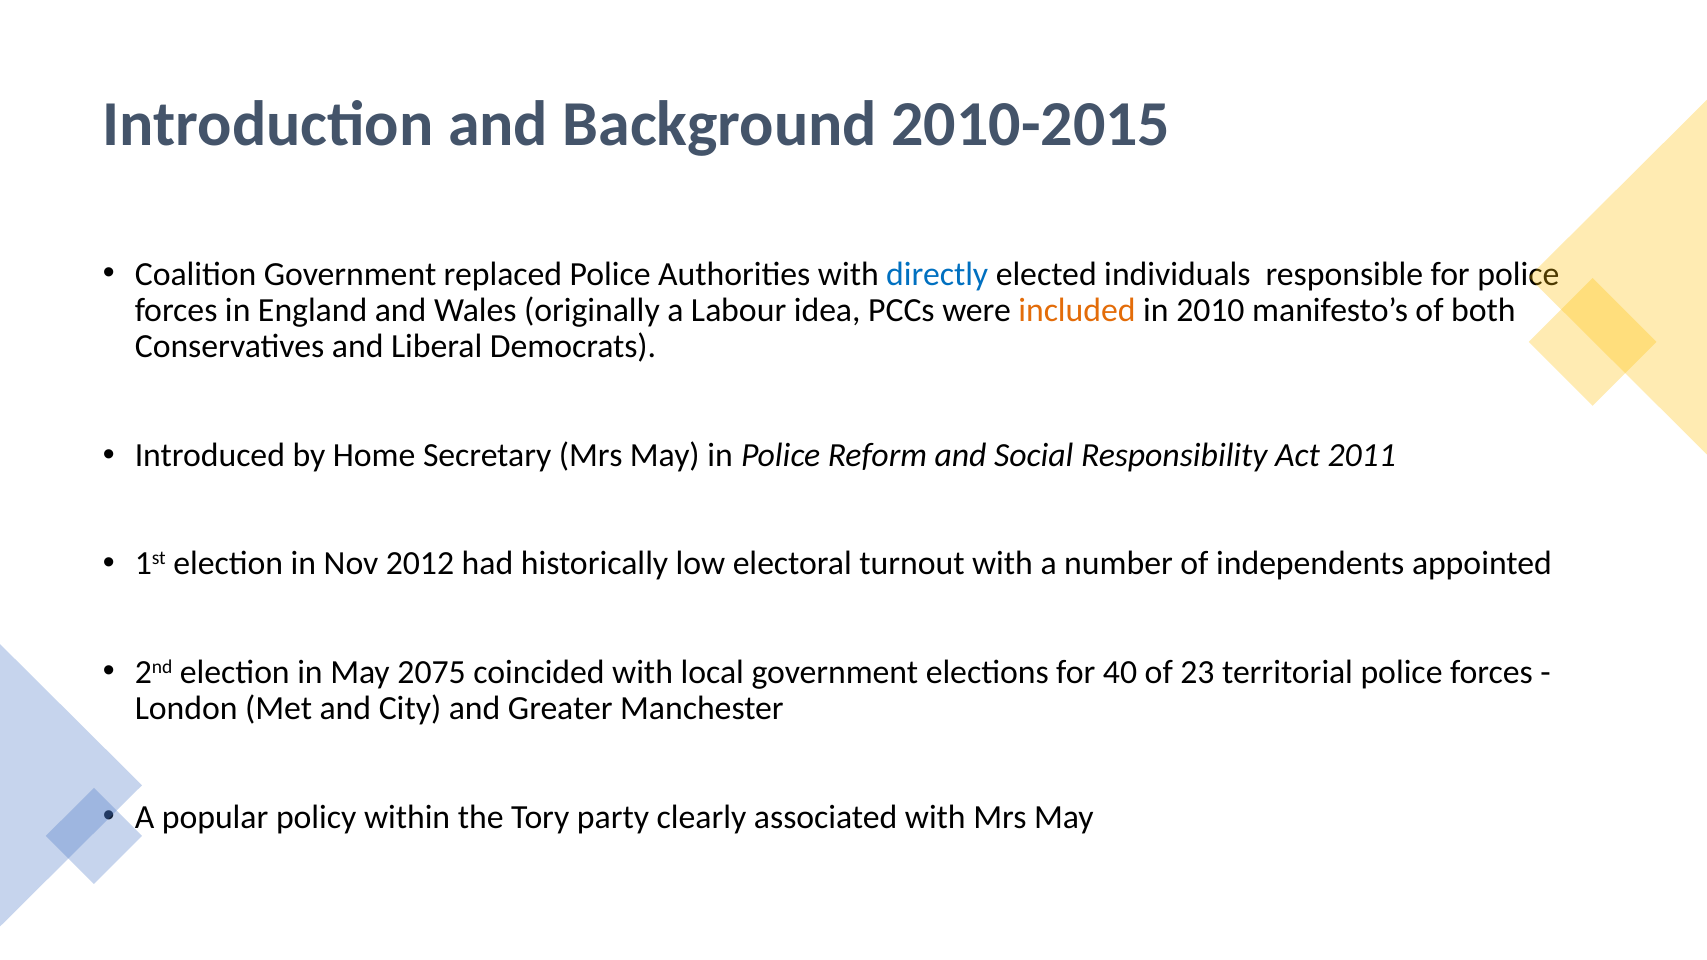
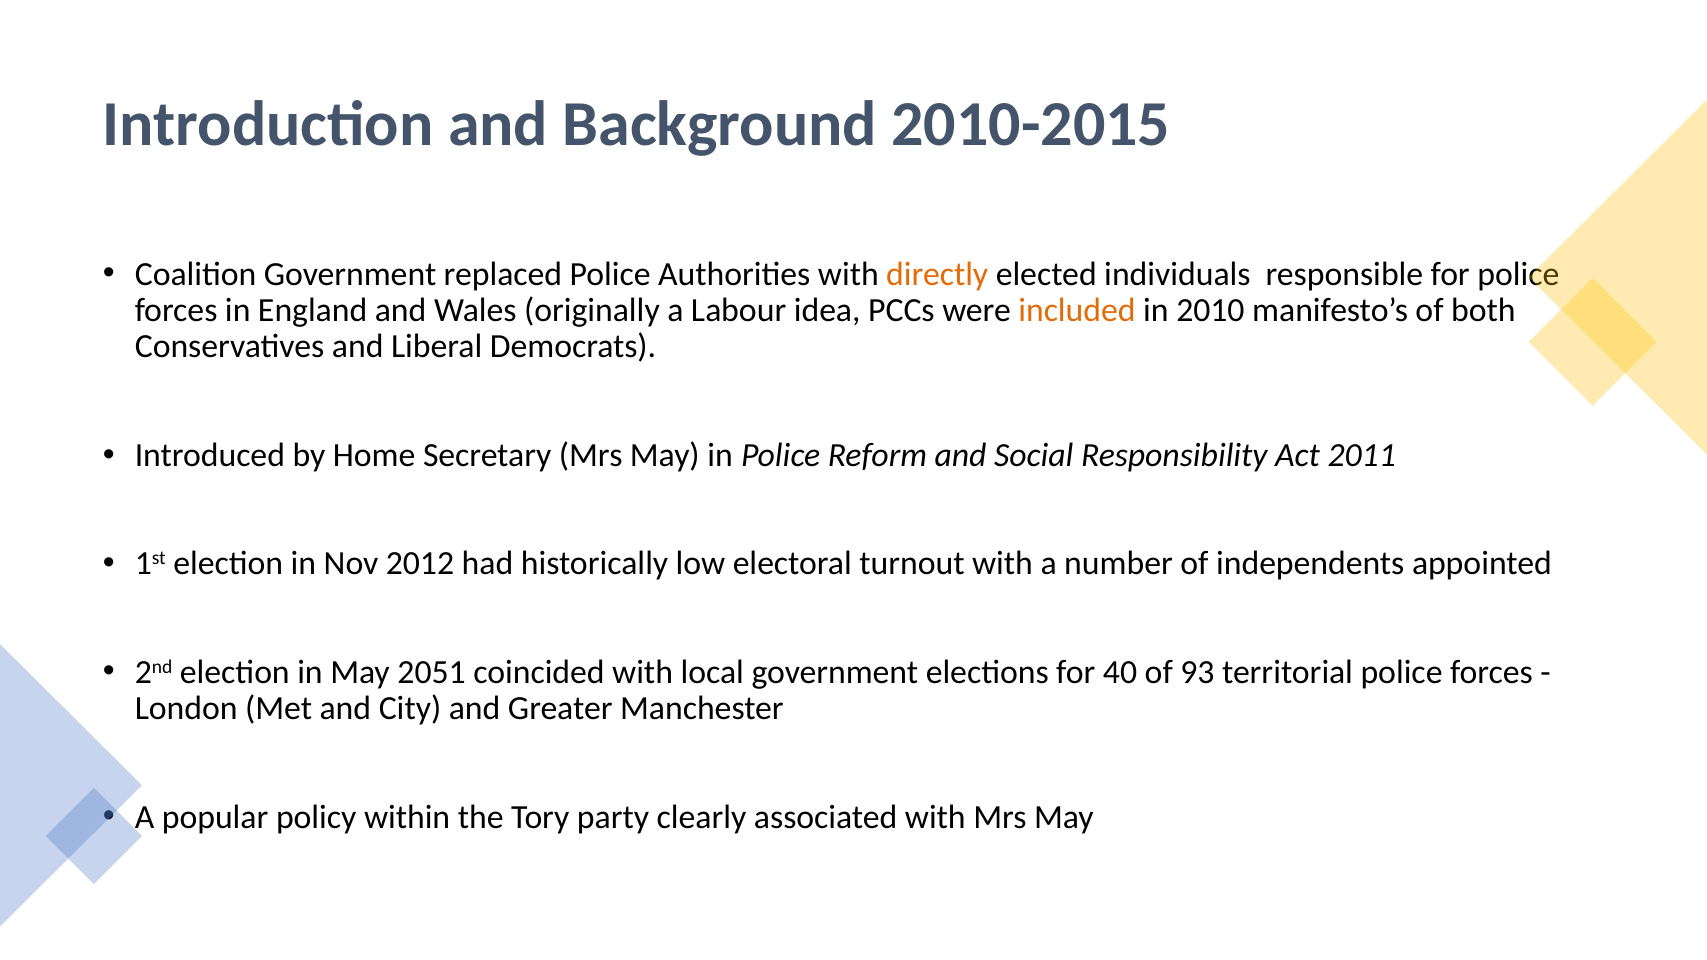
directly colour: blue -> orange
2075: 2075 -> 2051
23: 23 -> 93
